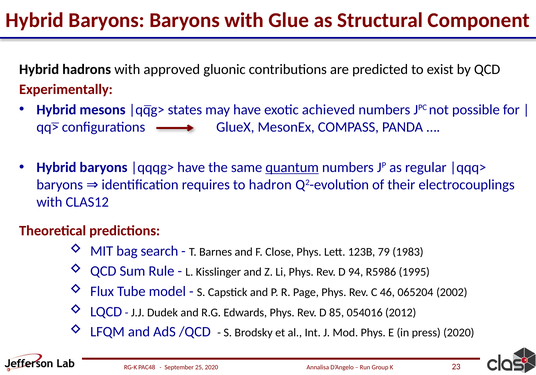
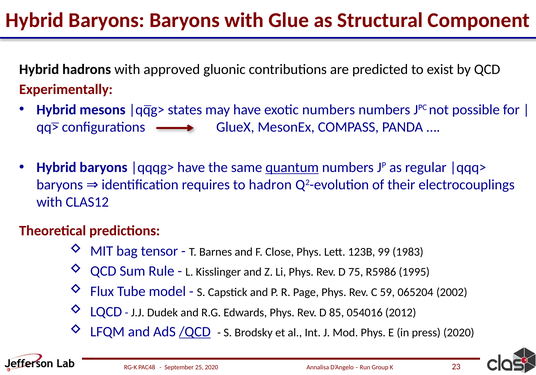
exotic achieved: achieved -> numbers
search: search -> tensor
79: 79 -> 99
94: 94 -> 75
46: 46 -> 59
/QCD underline: none -> present
